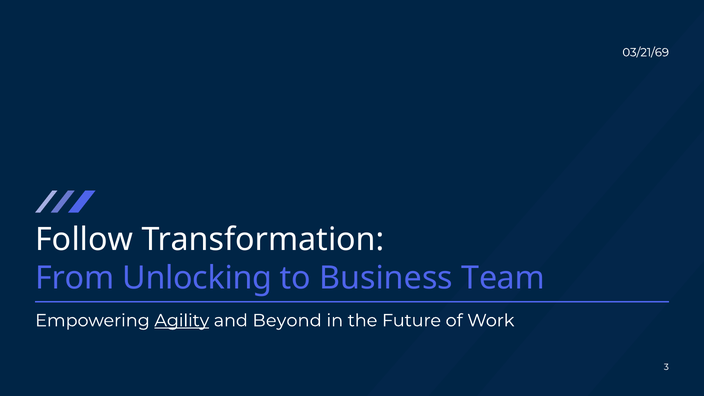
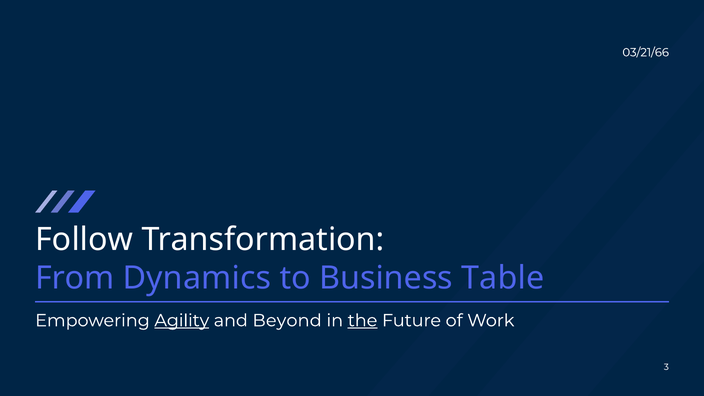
03/21/69: 03/21/69 -> 03/21/66
Unlocking: Unlocking -> Dynamics
Team: Team -> Table
the underline: none -> present
